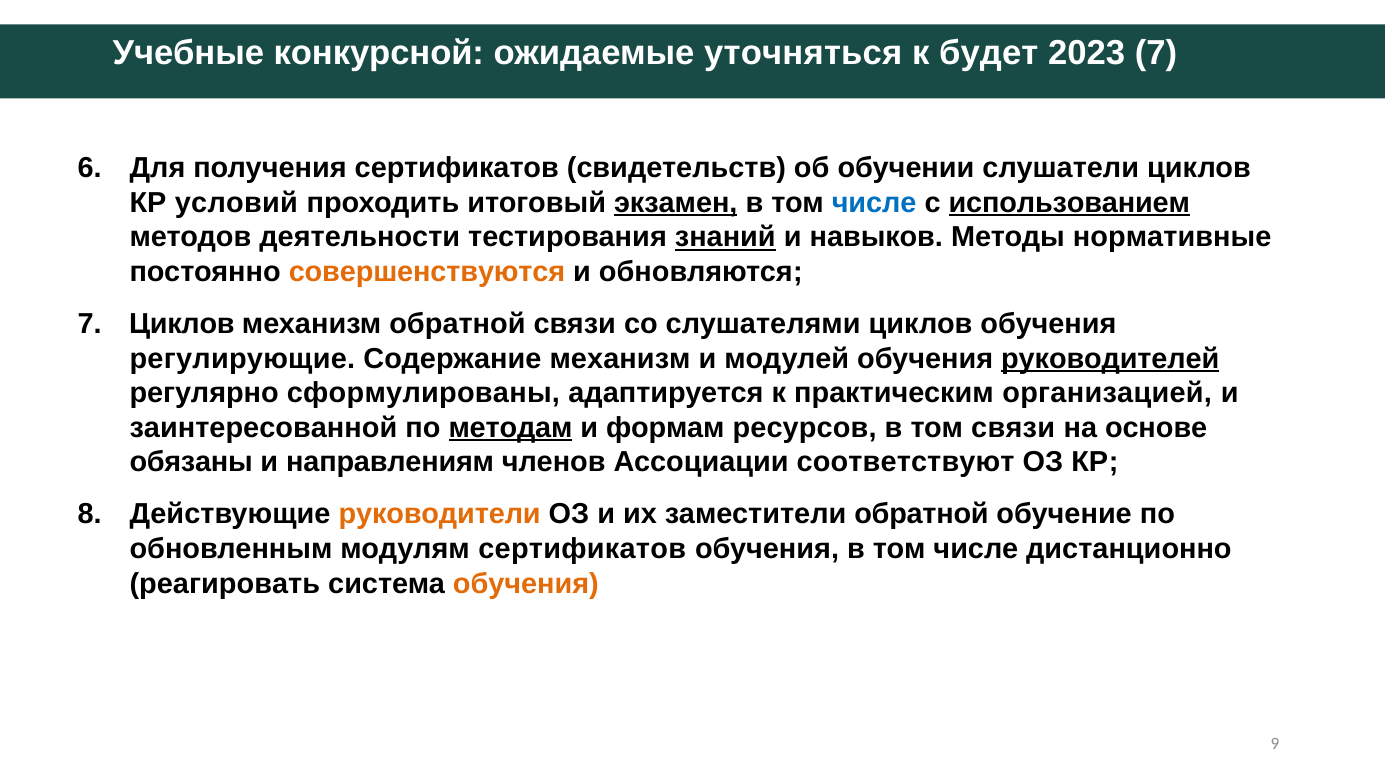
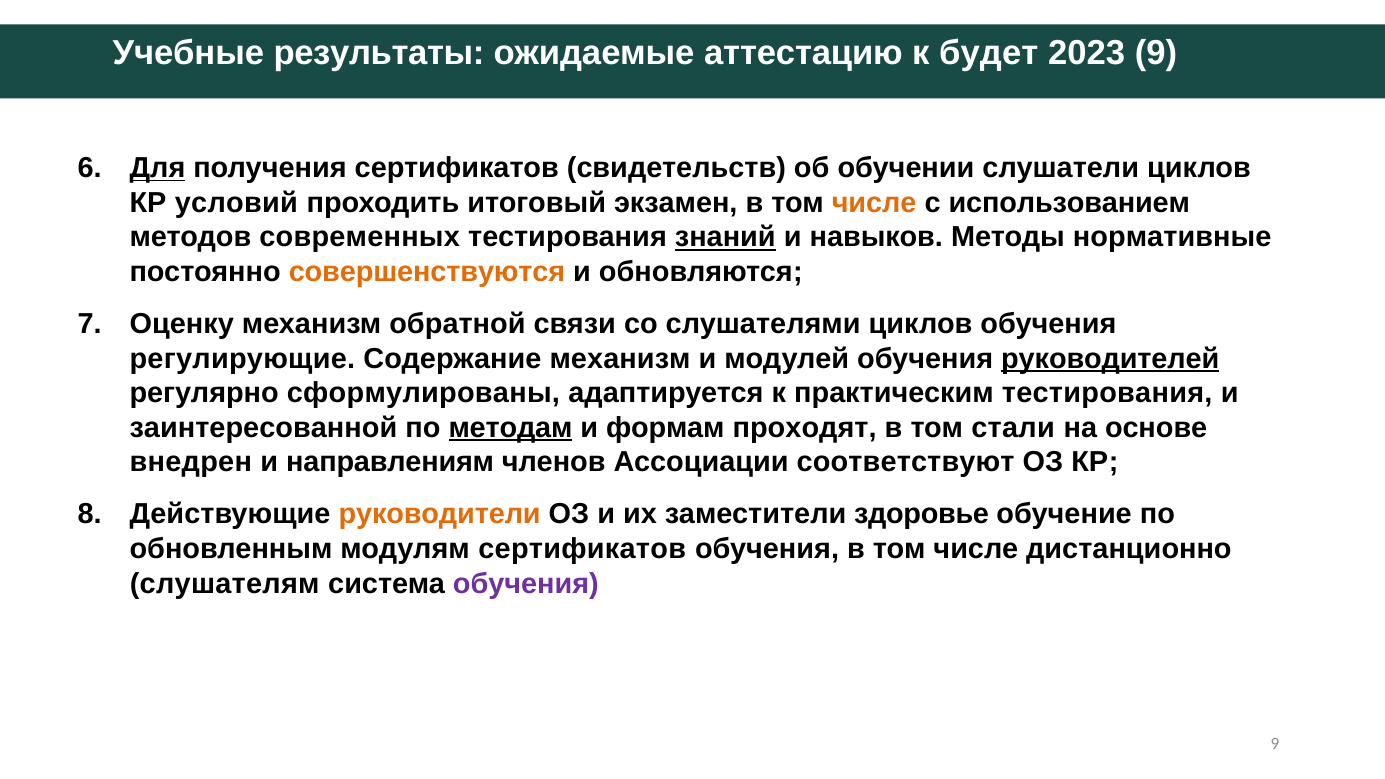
конкурсной: конкурсной -> результаты
уточняться: уточняться -> аттестацию
2023 7: 7 -> 9
Для underline: none -> present
экзамен underline: present -> none
числе at (874, 203) colour: blue -> orange
использованием underline: present -> none
деятельности: деятельности -> современных
7 Циклов: Циклов -> Оценку
практическим организацией: организацией -> тестирования
ресурсов: ресурсов -> проходят
том связи: связи -> стали
обязаны: обязаны -> внедрен
заместители обратной: обратной -> здоровье
реагировать: реагировать -> слушателям
обучения at (526, 584) colour: orange -> purple
